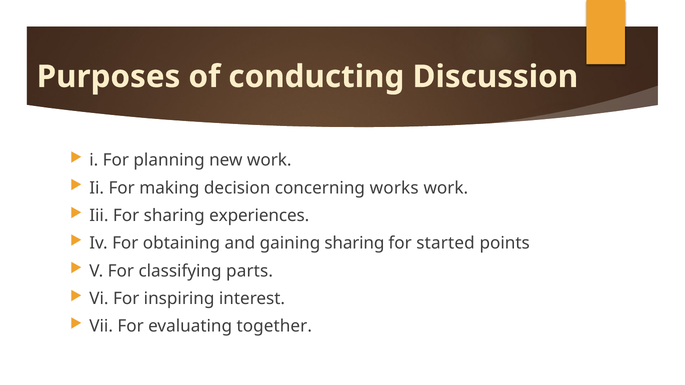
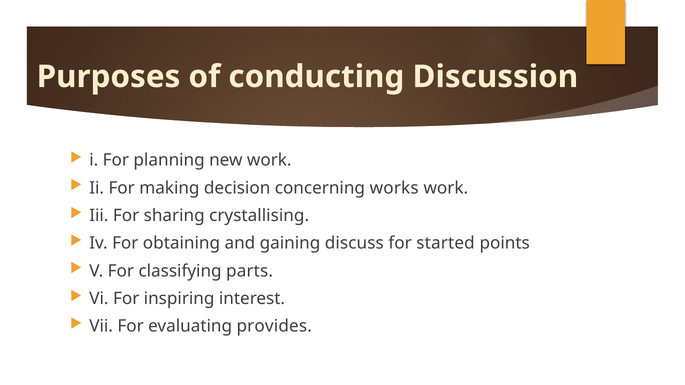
experiences: experiences -> crystallising
gaining sharing: sharing -> discuss
together: together -> provides
